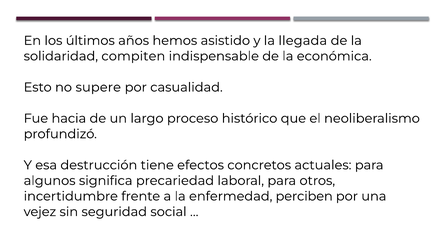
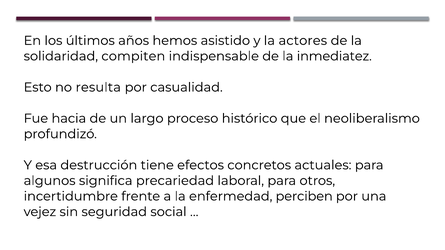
llegada: llegada -> actores
económica: económica -> inmediatez
supere: supere -> resulta
